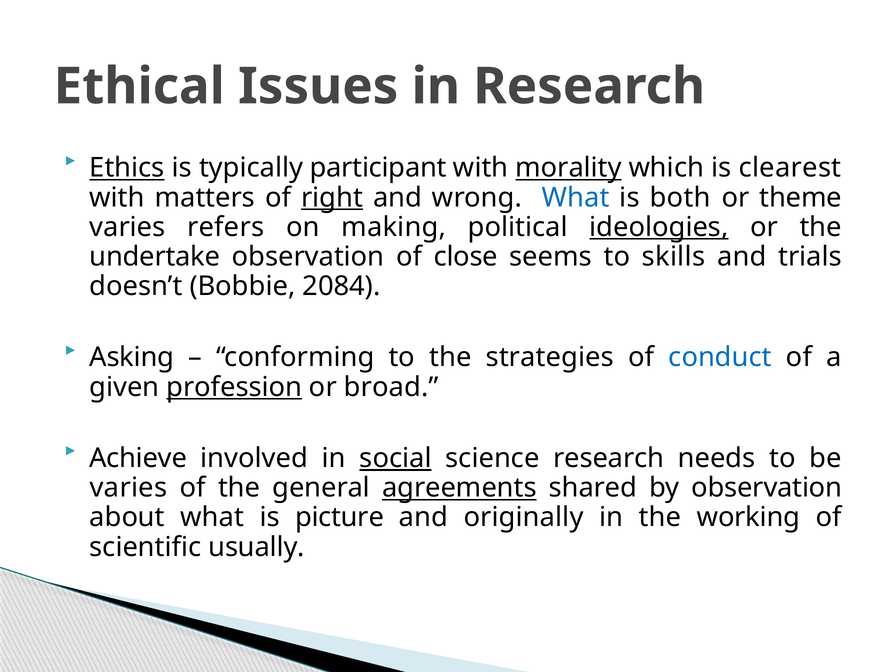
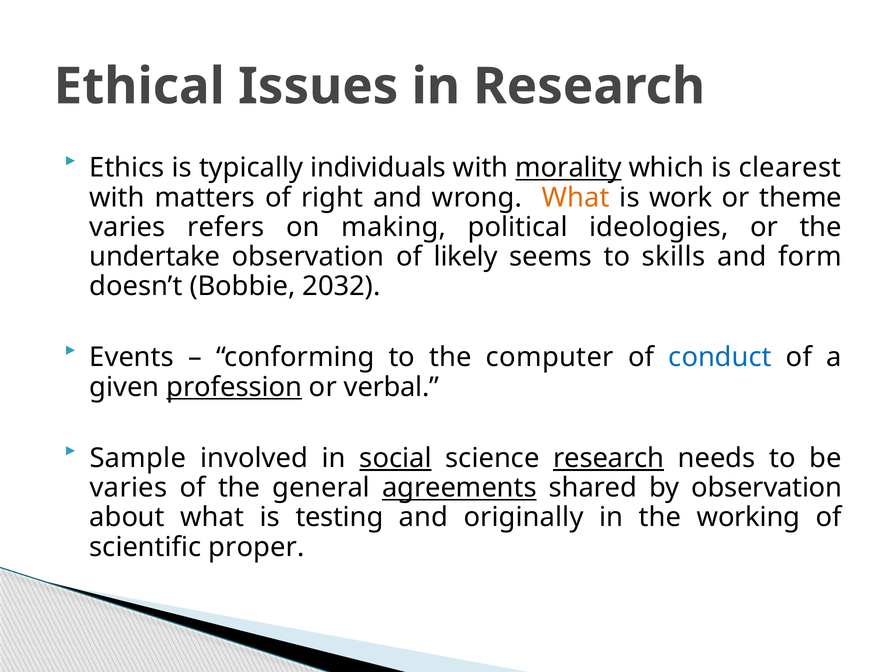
Ethics underline: present -> none
participant: participant -> individuals
right underline: present -> none
What at (576, 197) colour: blue -> orange
both: both -> work
ideologies underline: present -> none
close: close -> likely
trials: trials -> form
2084: 2084 -> 2032
Asking: Asking -> Events
strategies: strategies -> computer
broad: broad -> verbal
Achieve: Achieve -> Sample
research at (609, 458) underline: none -> present
picture: picture -> testing
usually: usually -> proper
